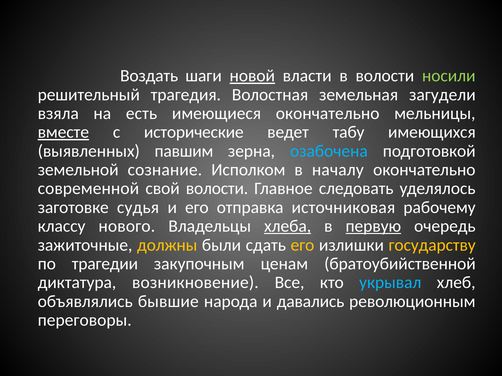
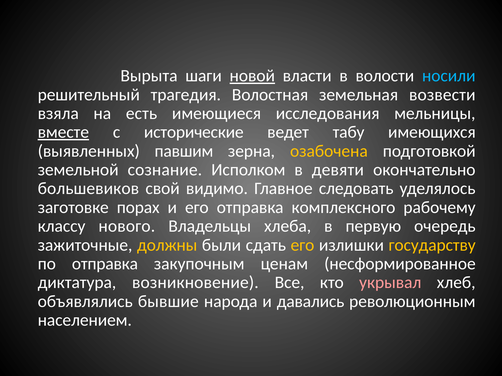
Воздать: Воздать -> Вырыта
носили colour: light green -> light blue
загудели: загудели -> возвести
имеющиеся окончательно: окончательно -> исследования
озабочена colour: light blue -> yellow
началу: началу -> девяти
современной: современной -> большевиков
свой волости: волости -> видимо
судья: судья -> порах
источниковая: источниковая -> комплексного
хлеба underline: present -> none
первую underline: present -> none
по трагедии: трагедии -> отправка
братоубийственной: братоубийственной -> несформированное
укрывал colour: light blue -> pink
переговоры: переговоры -> населением
